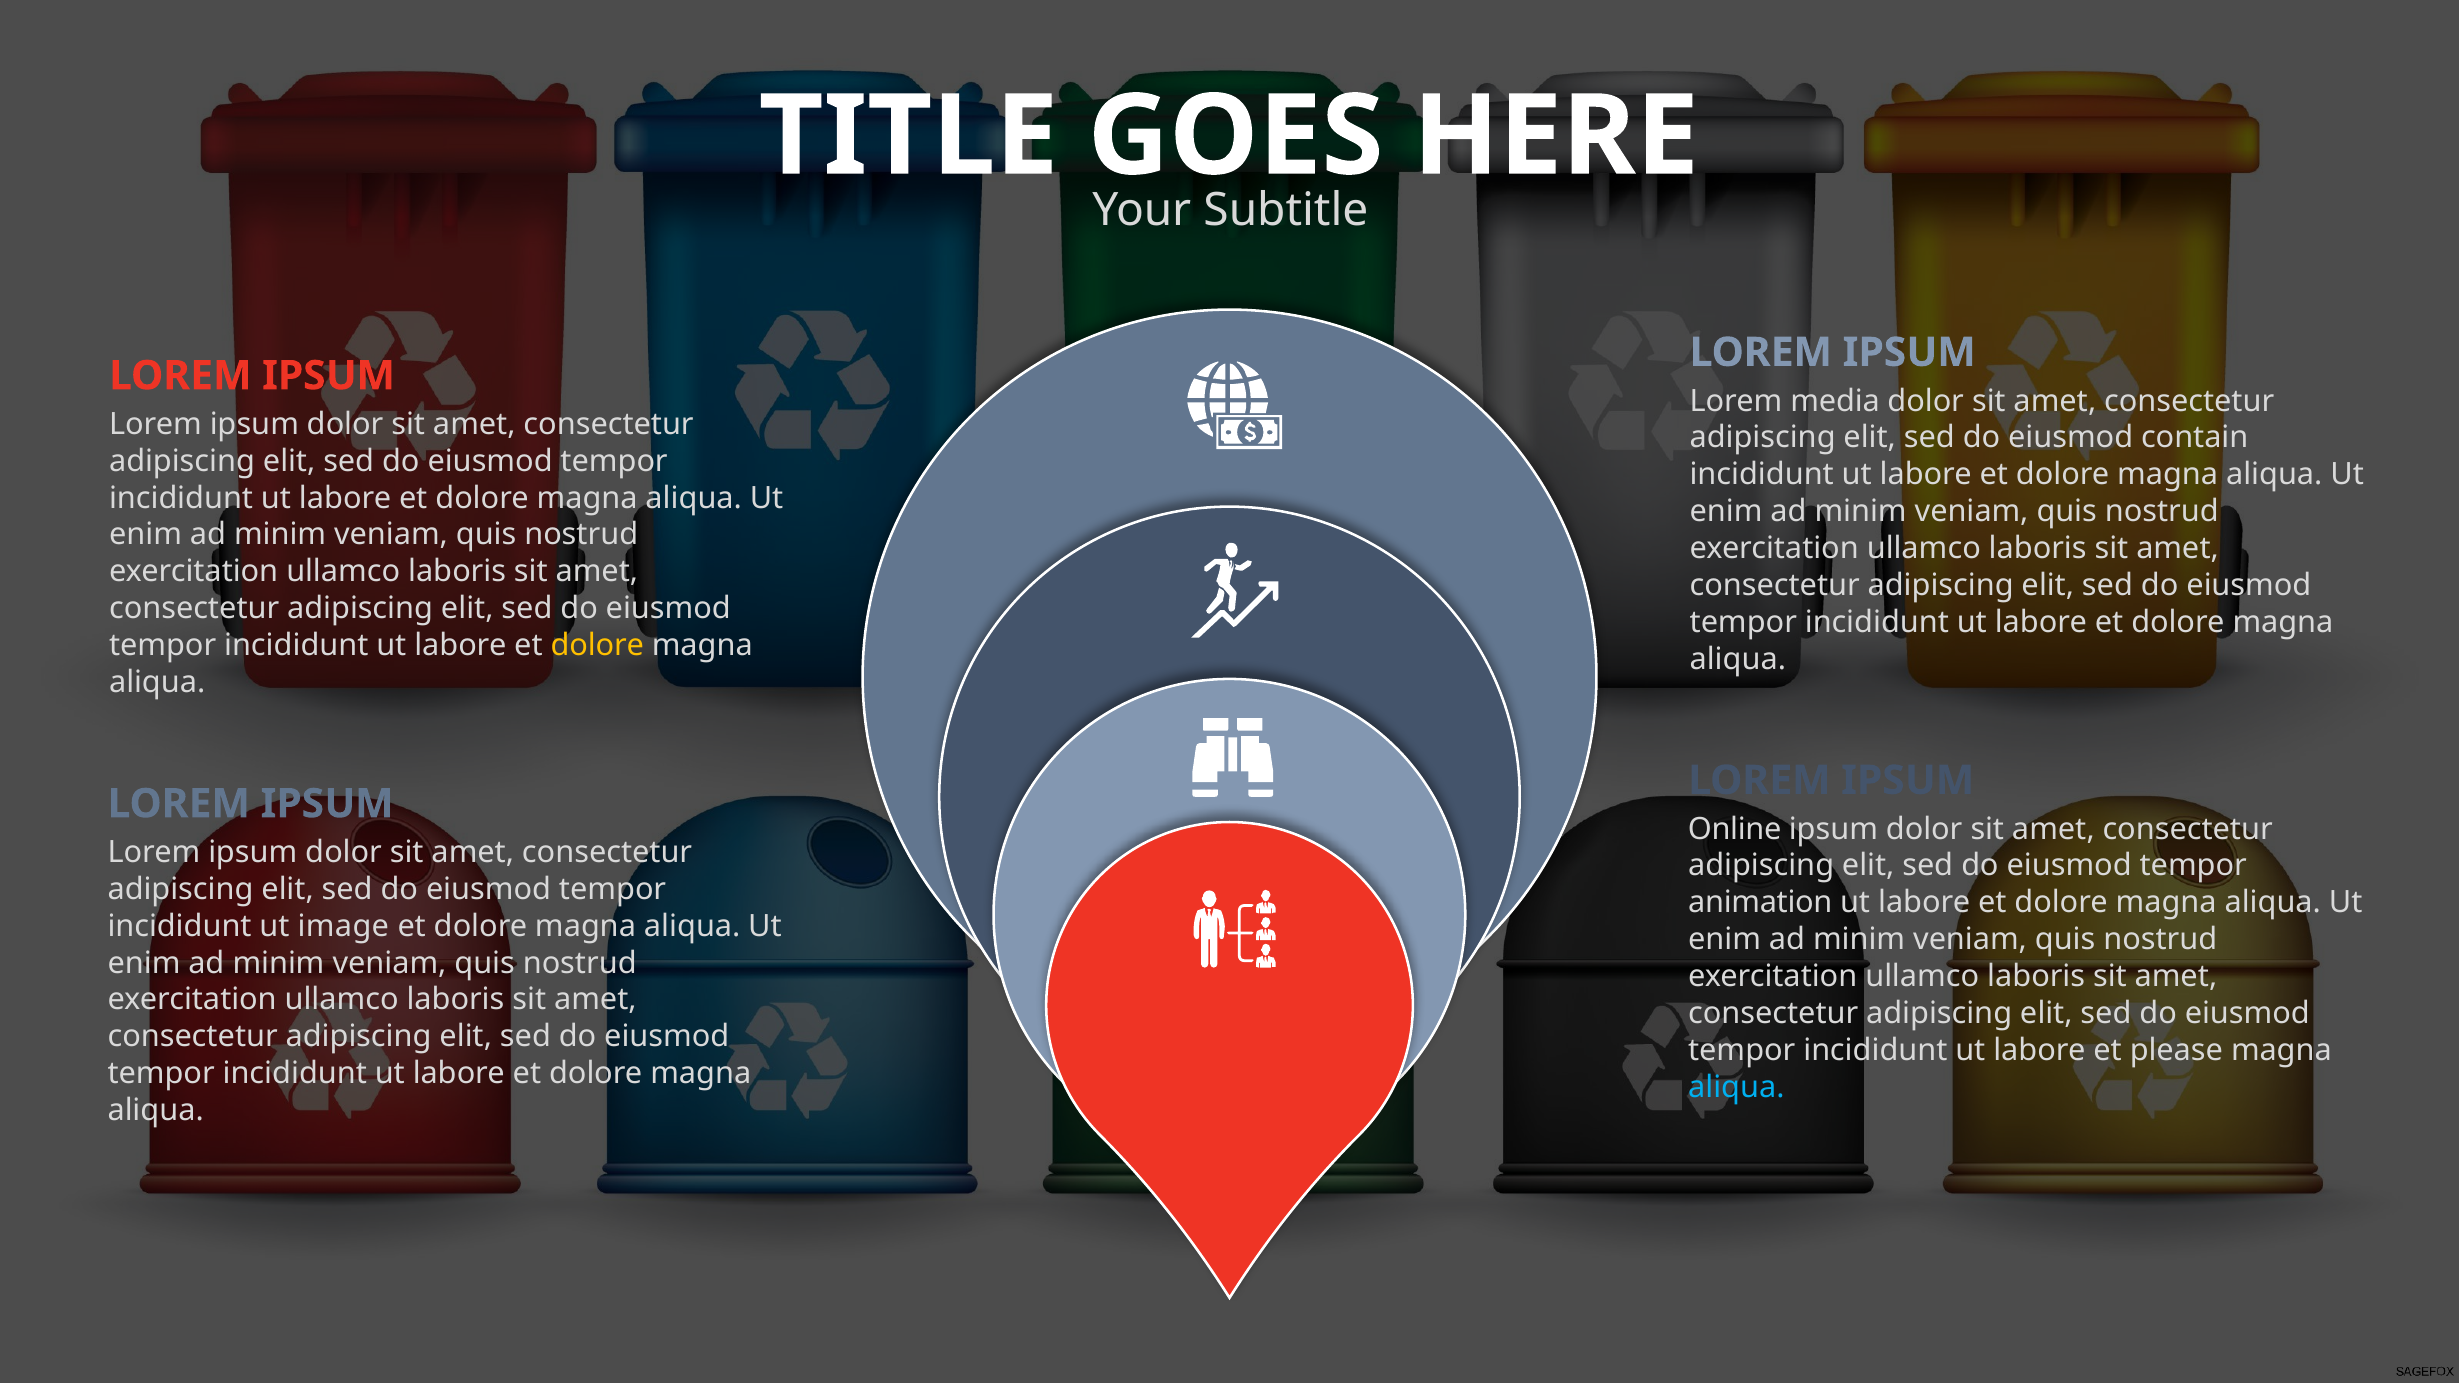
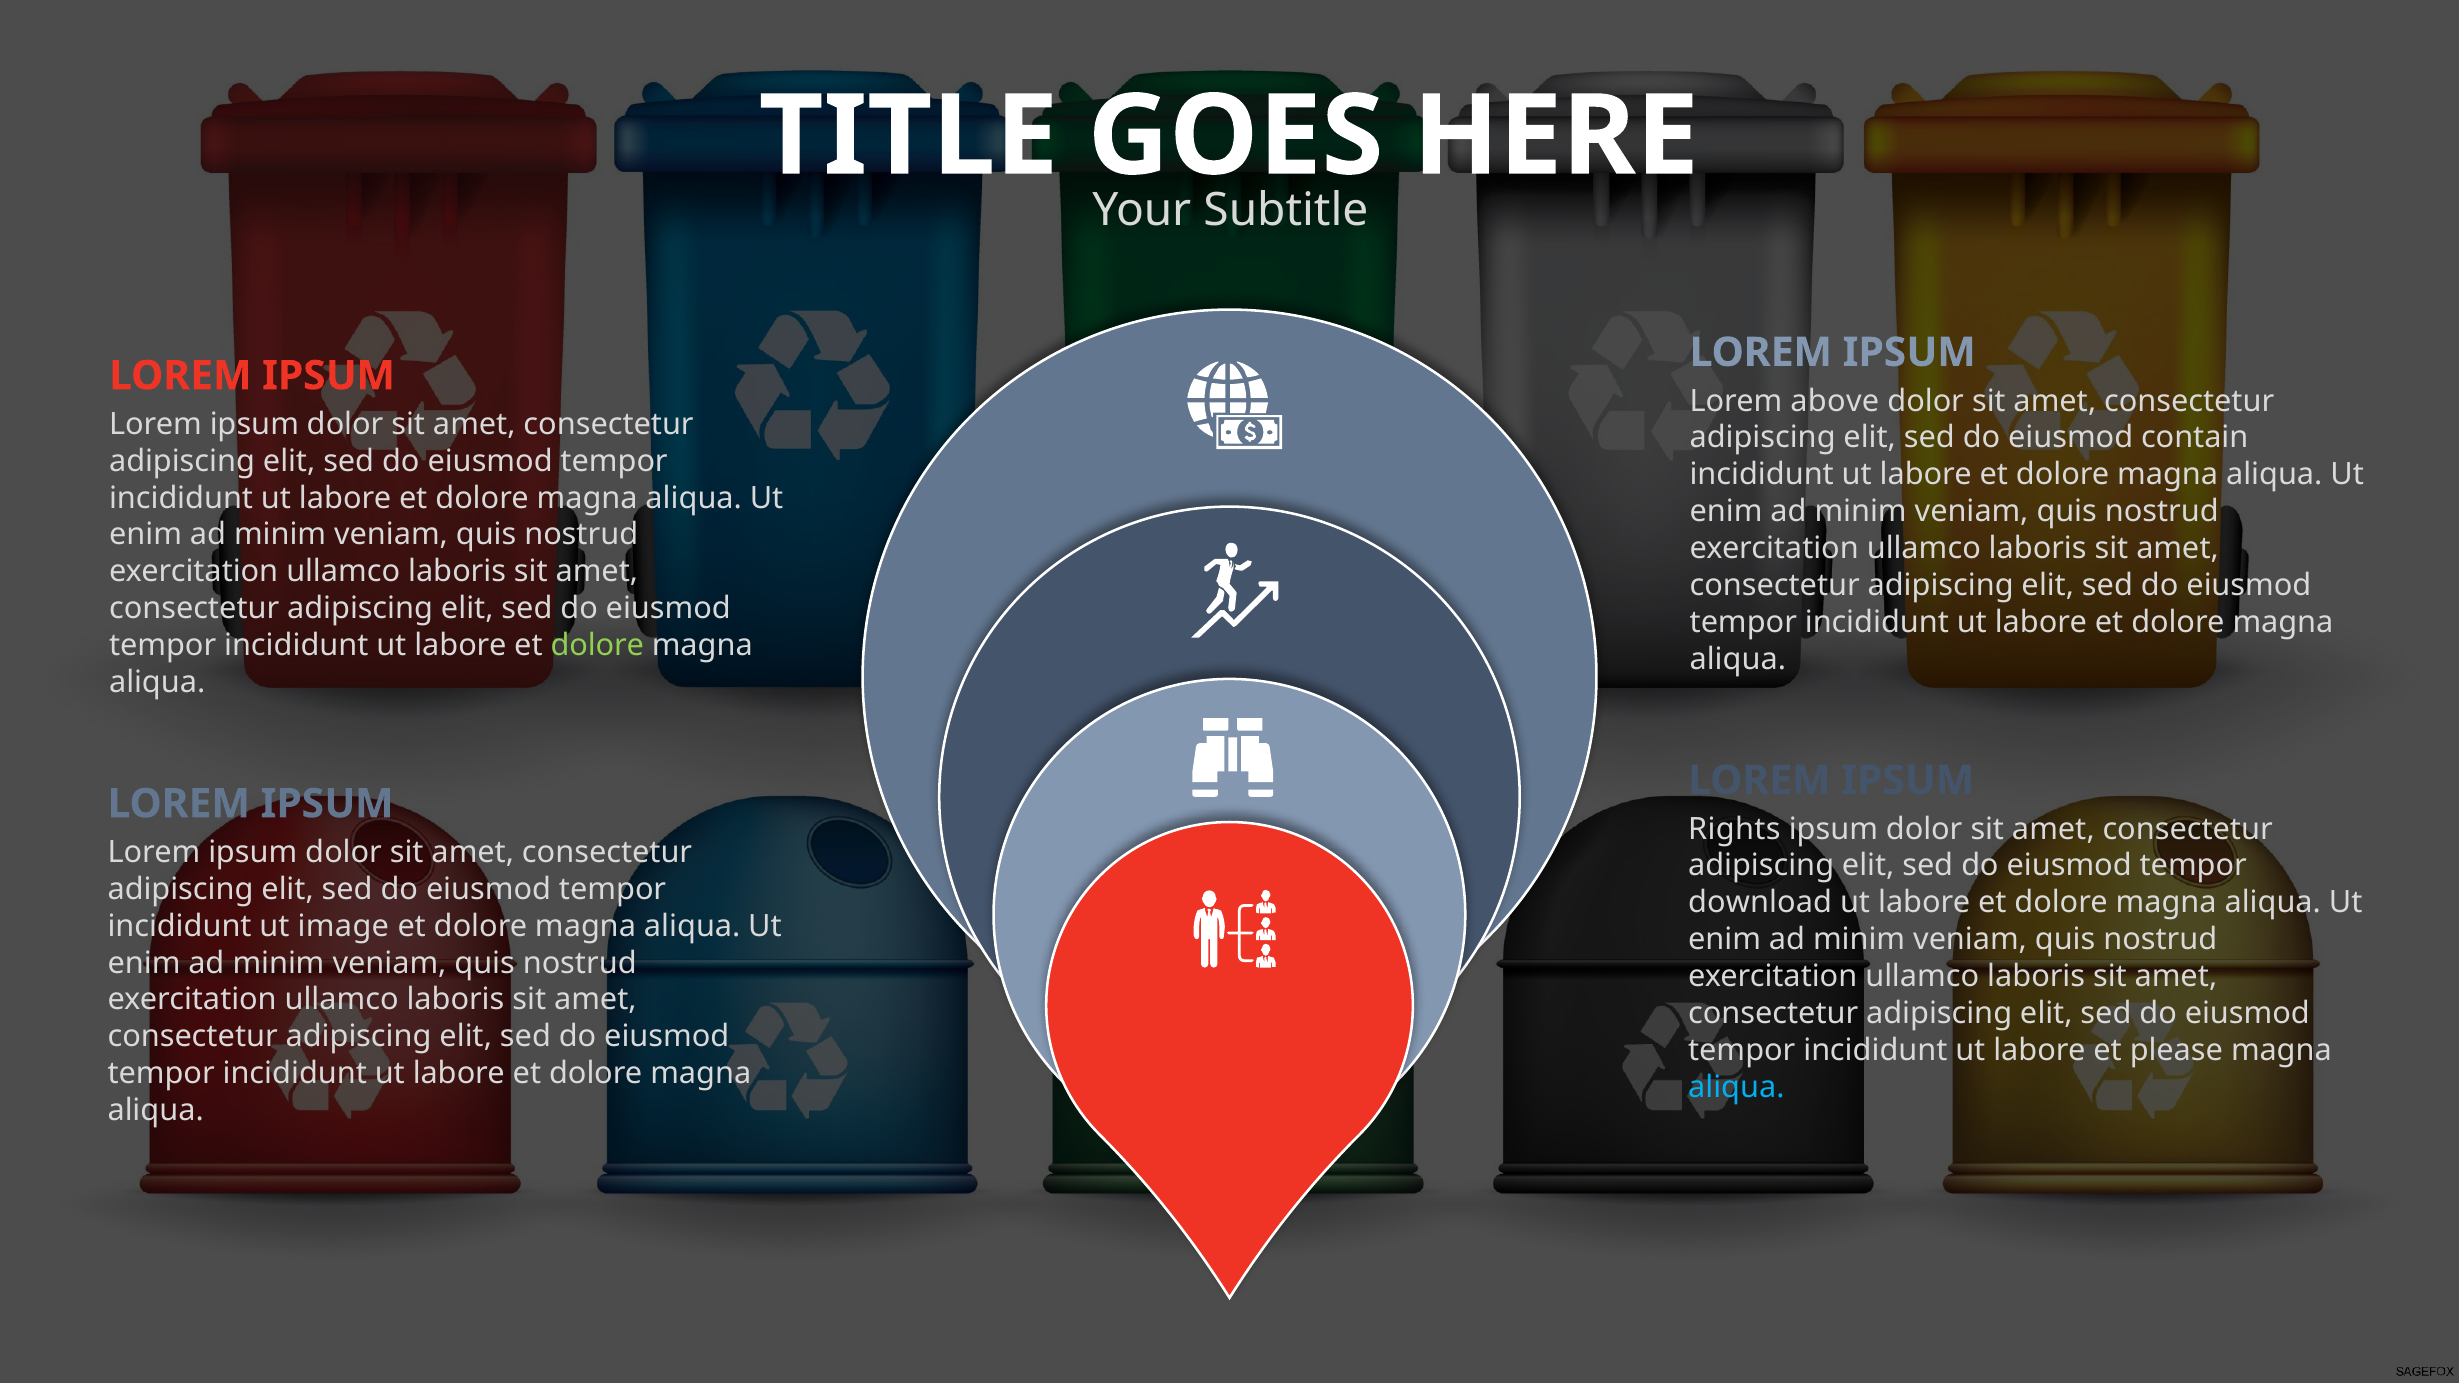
media: media -> above
dolore at (597, 646) colour: yellow -> light green
Online: Online -> Rights
animation: animation -> download
